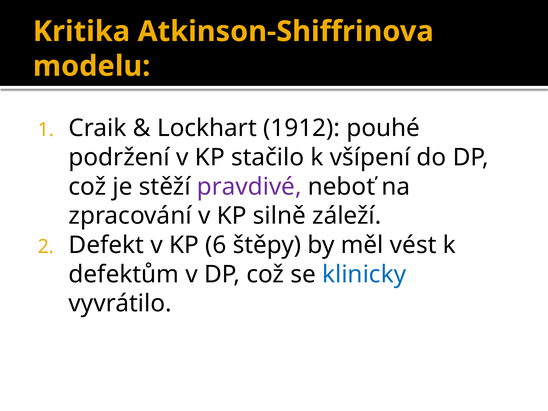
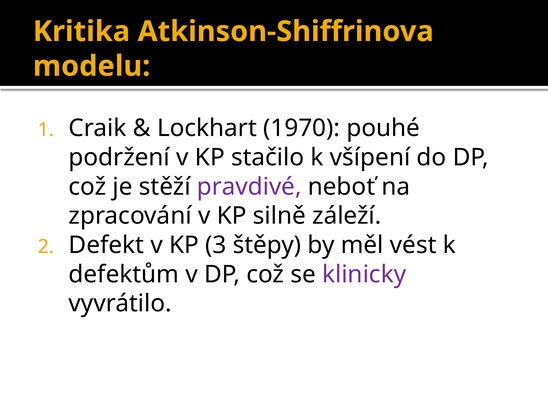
1912: 1912 -> 1970
6: 6 -> 3
klinicky colour: blue -> purple
